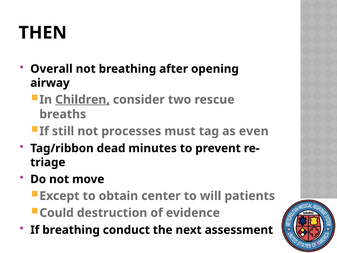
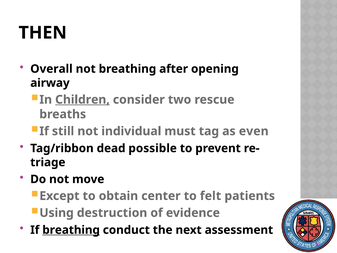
processes: processes -> individual
minutes: minutes -> possible
will: will -> felt
Could: Could -> Using
breathing at (71, 230) underline: none -> present
